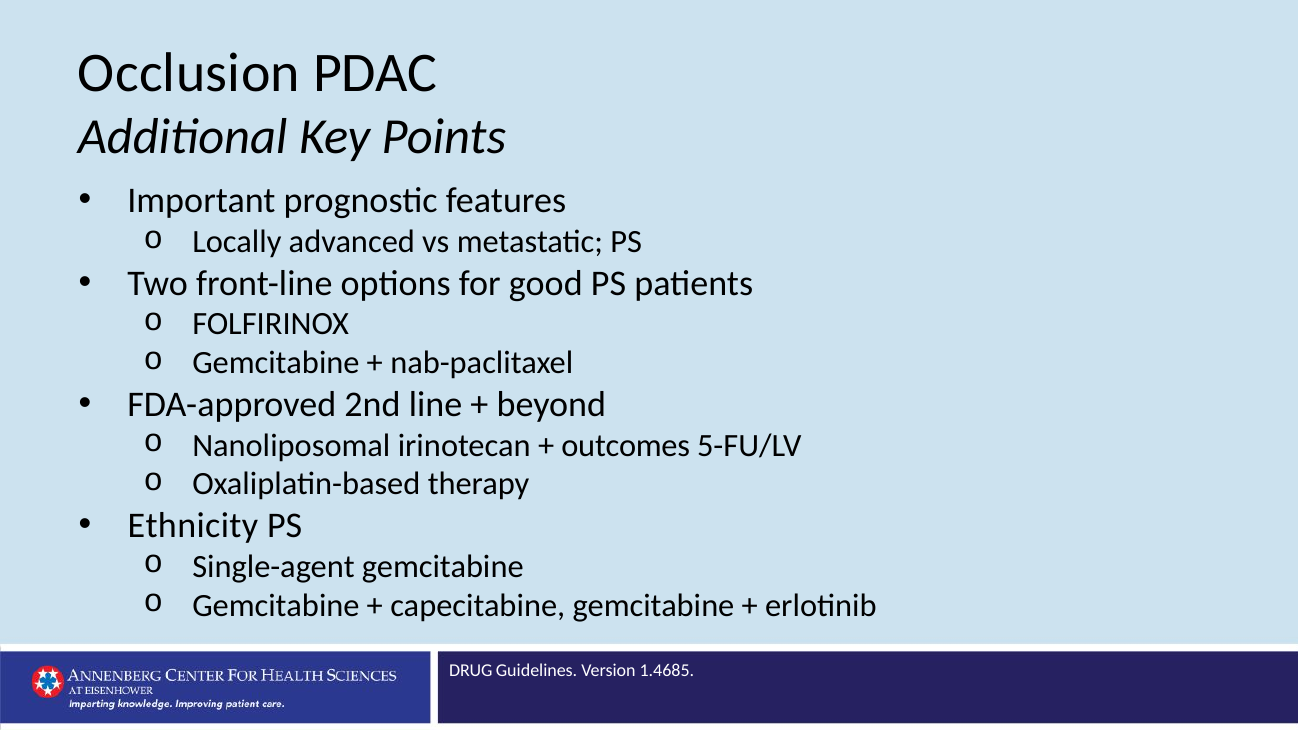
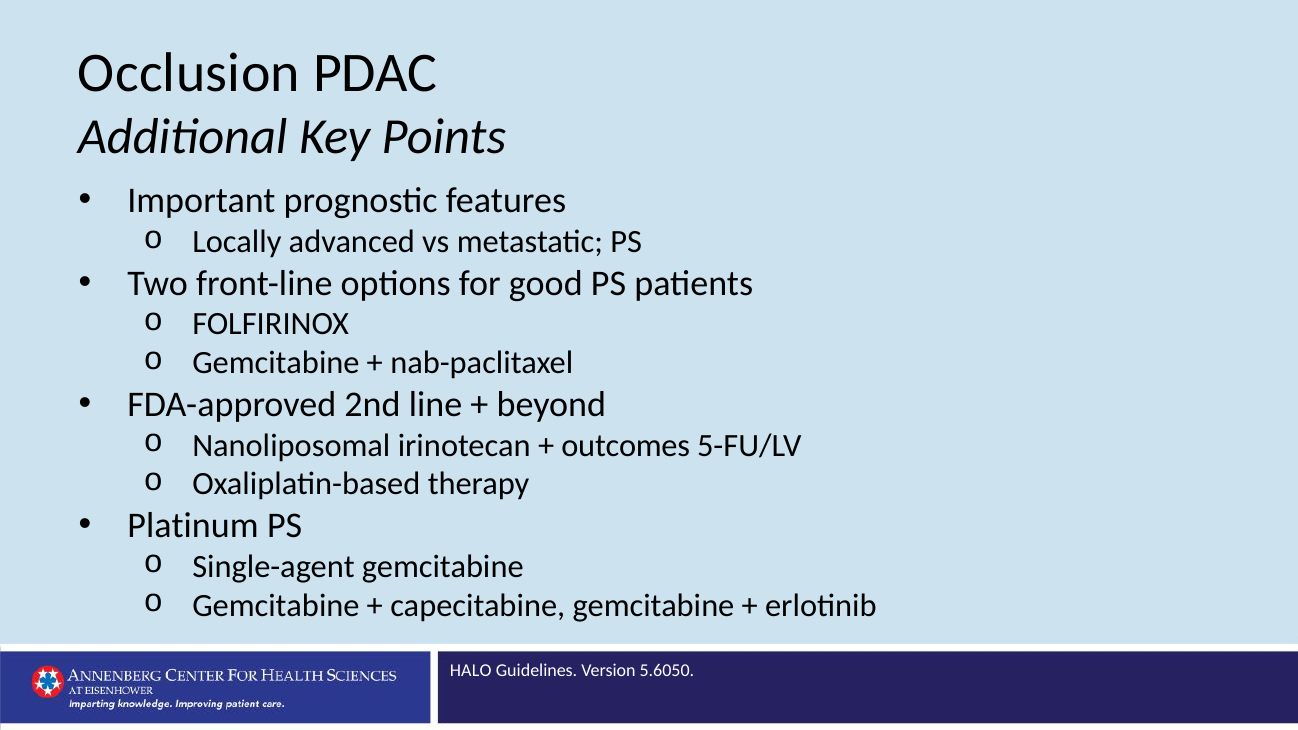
Ethnicity: Ethnicity -> Platinum
DRUG: DRUG -> HALO
1.4685: 1.4685 -> 5.6050
